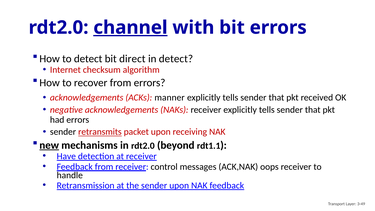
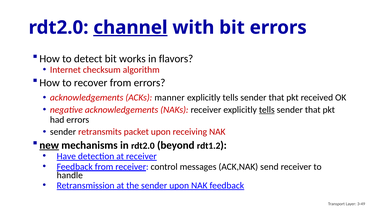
direct: direct -> works
in detect: detect -> flavors
tells at (267, 110) underline: none -> present
retransmits underline: present -> none
rdt1.1: rdt1.1 -> rdt1.2
oops: oops -> send
